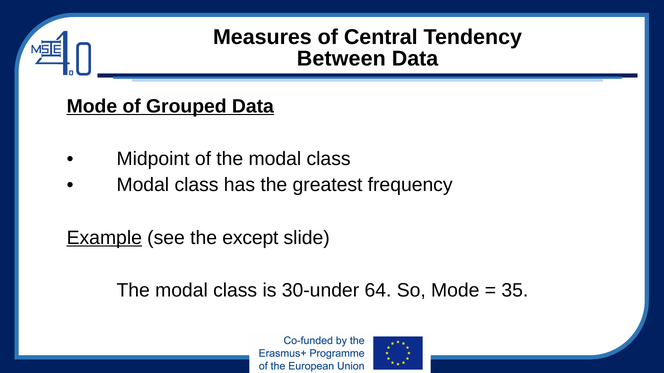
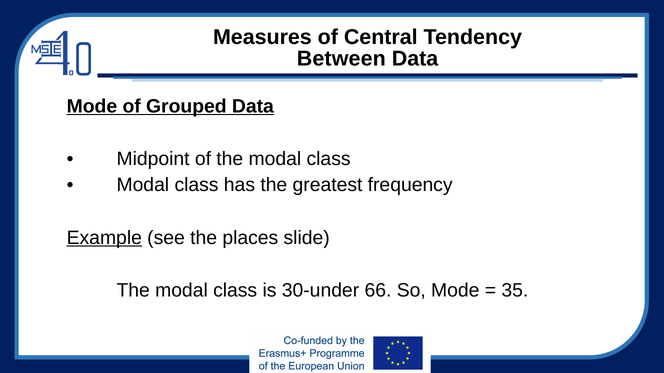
except: except -> places
64: 64 -> 66
